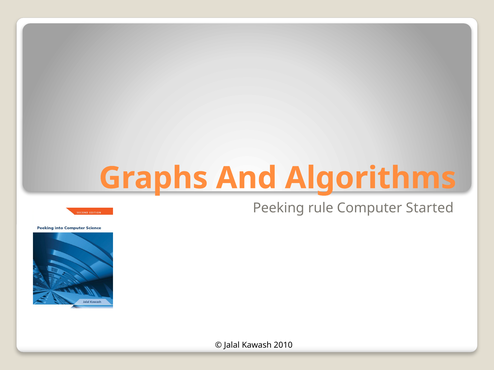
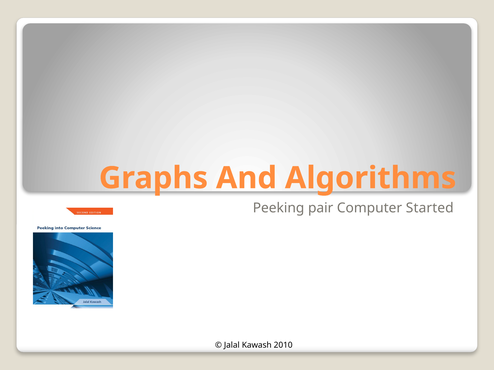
rule: rule -> pair
